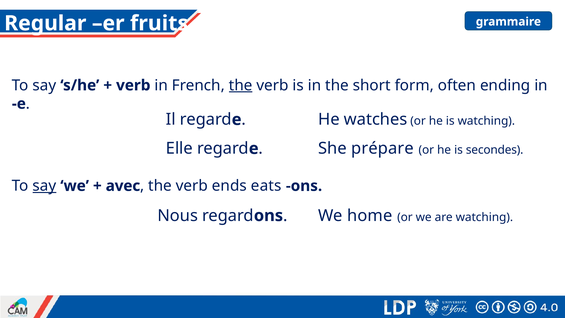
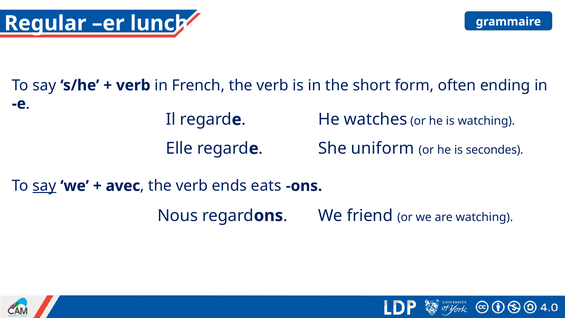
fruits: fruits -> lunch
the at (241, 85) underline: present -> none
prépare: prépare -> uniform
home: home -> friend
